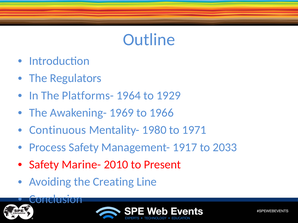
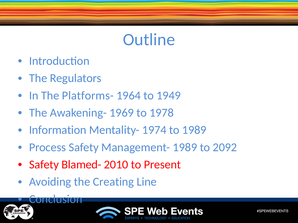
1929: 1929 -> 1949
1966: 1966 -> 1978
Continuous: Continuous -> Information
1980: 1980 -> 1974
to 1971: 1971 -> 1989
Management- 1917: 1917 -> 1989
2033: 2033 -> 2092
Marine-: Marine- -> Blamed-
